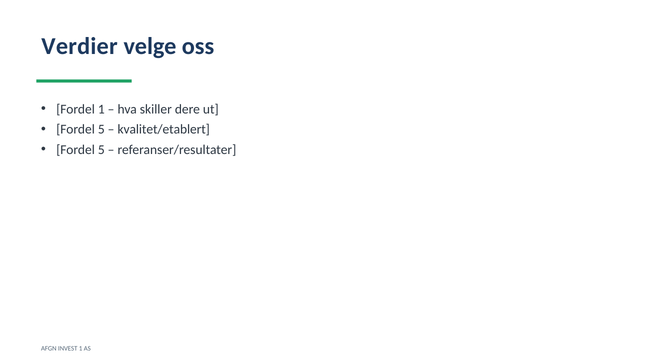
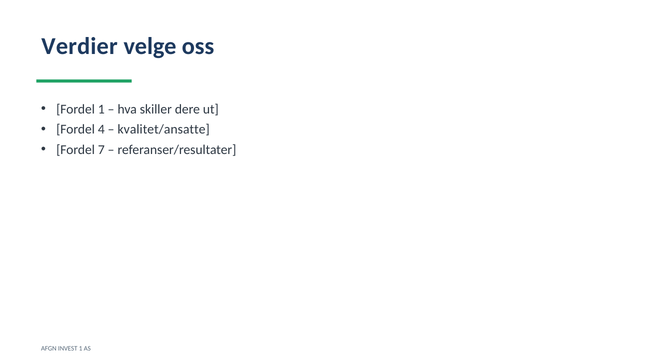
5 at (101, 130): 5 -> 4
kvalitet/etablert: kvalitet/etablert -> kvalitet/ansatte
5 at (101, 150): 5 -> 7
